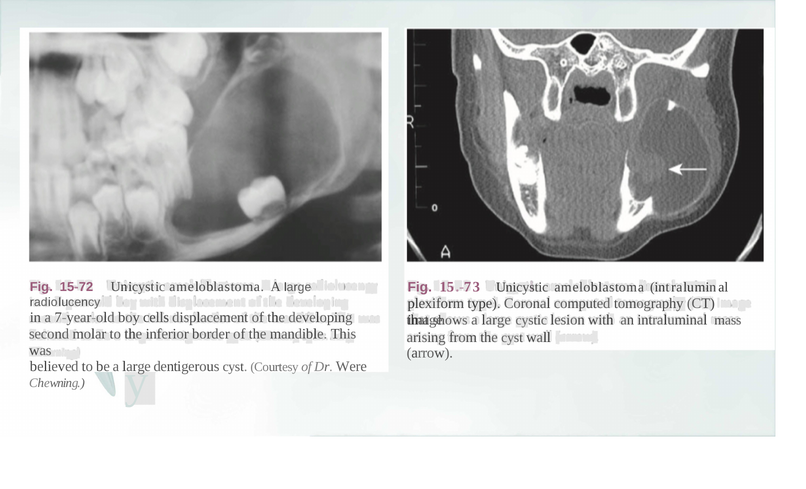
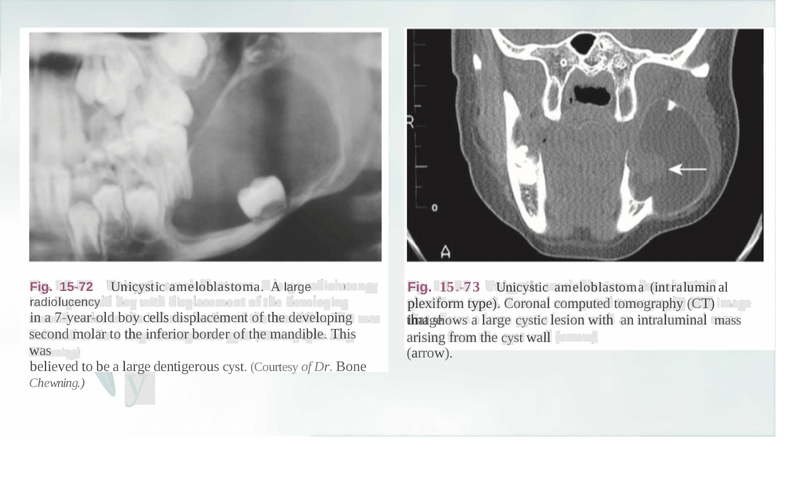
Were: Were -> Bone
